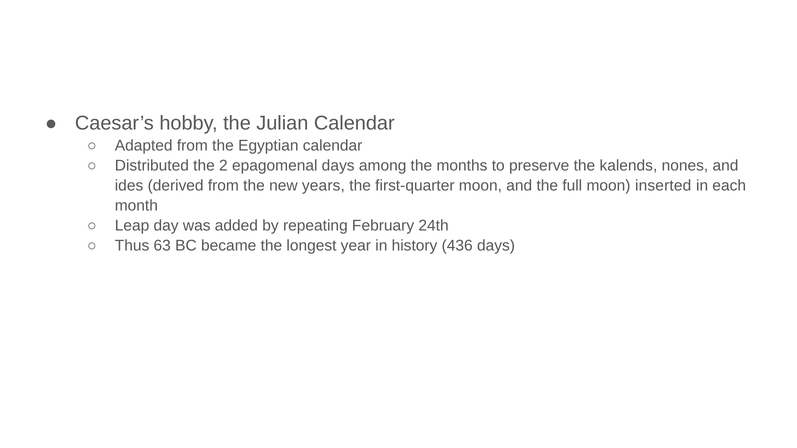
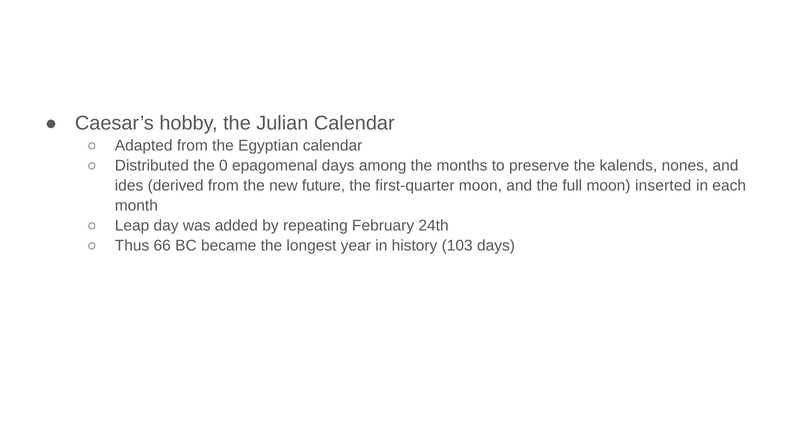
2: 2 -> 0
years: years -> future
63: 63 -> 66
436: 436 -> 103
